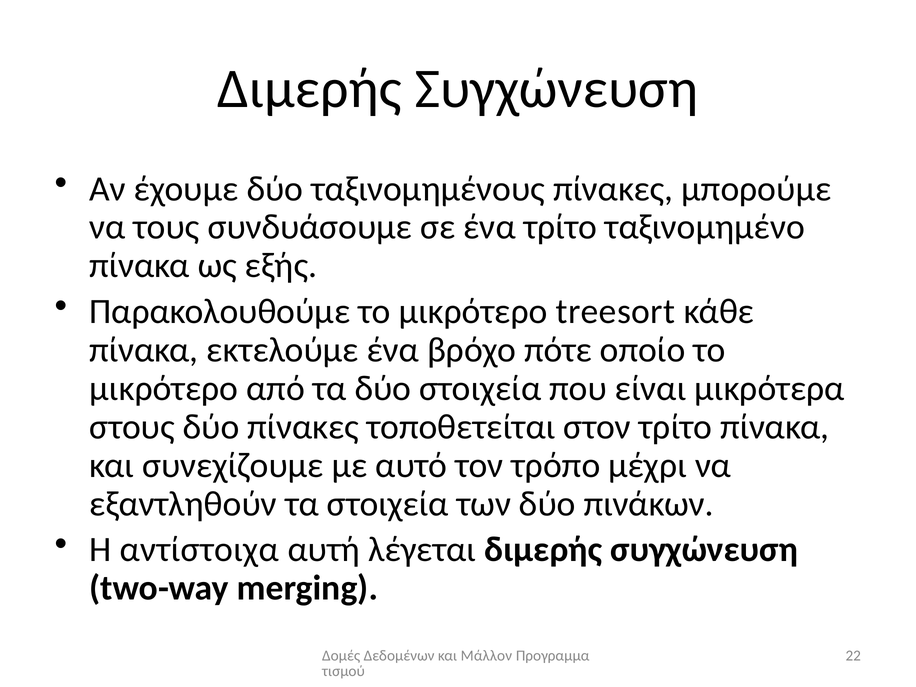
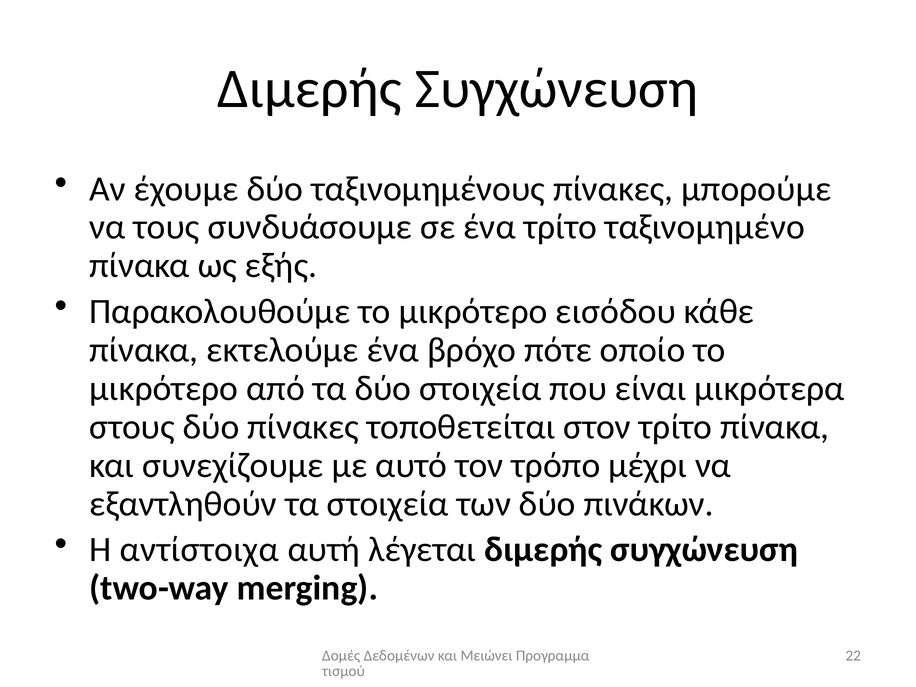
treesort: treesort -> εισόδου
Μάλλον: Μάλλον -> Μειώνει
